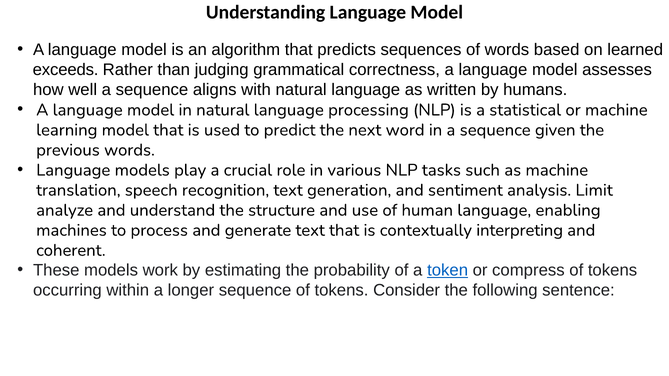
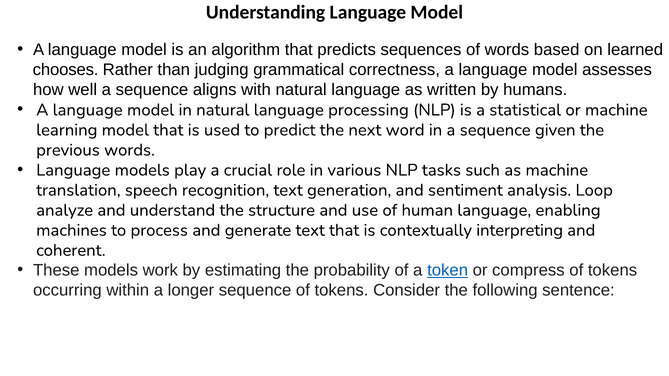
exceeds: exceeds -> chooses
Limit: Limit -> Loop
